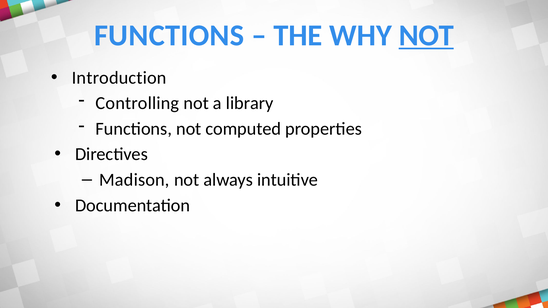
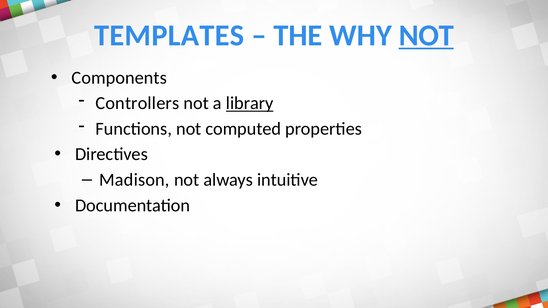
FUNCTIONS at (169, 35): FUNCTIONS -> TEMPLATES
Introduction: Introduction -> Components
Controlling: Controlling -> Controllers
library underline: none -> present
